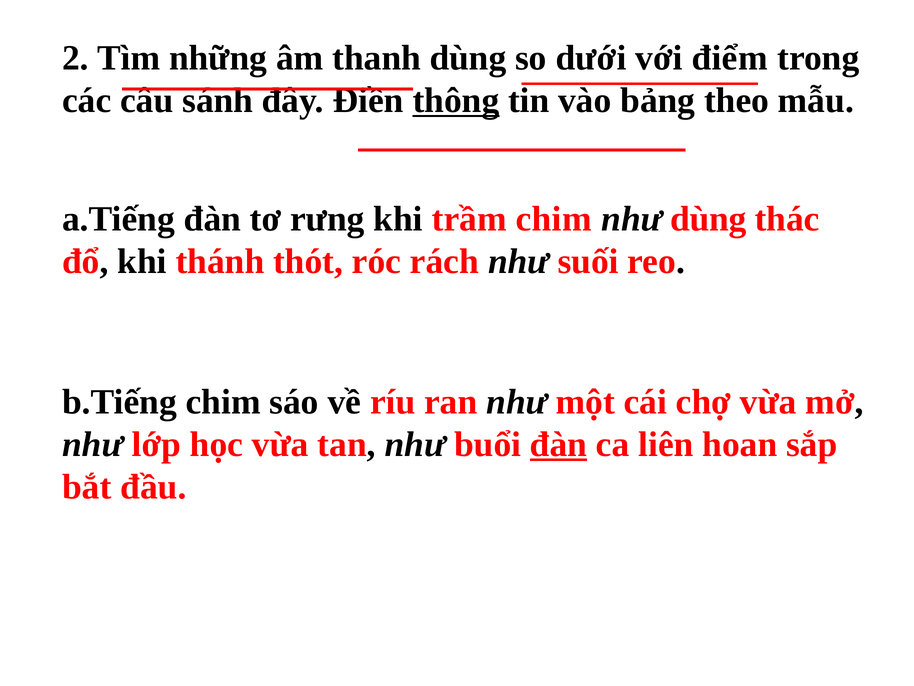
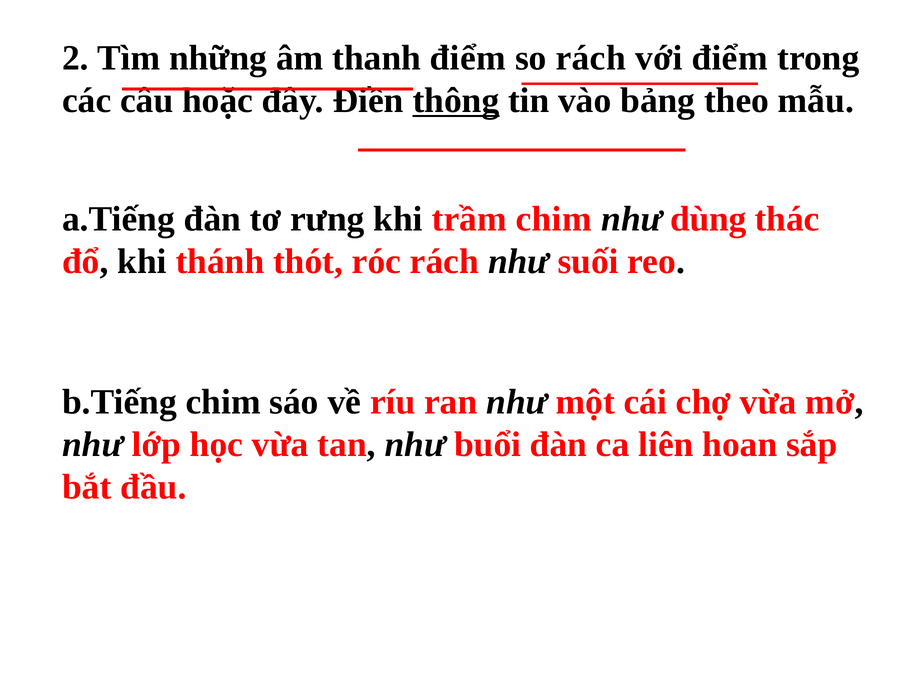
thanh dùng: dùng -> điểm
so dưới: dưới -> rách
sánh: sánh -> hoặc
đàn at (559, 444) underline: present -> none
